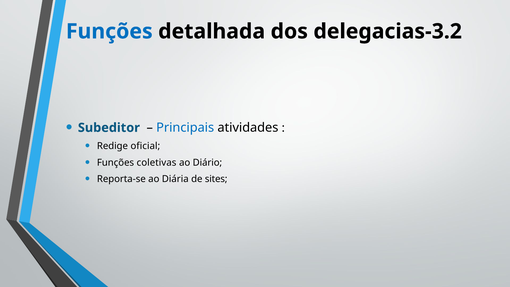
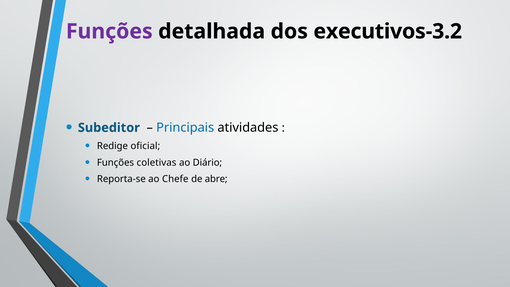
Funções at (109, 31) colour: blue -> purple
delegacias-3.2: delegacias-3.2 -> executivos-3.2
Diária: Diária -> Chefe
sites: sites -> abre
